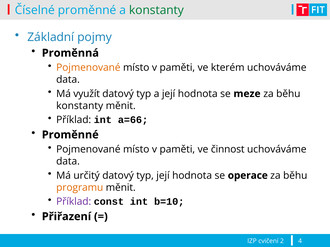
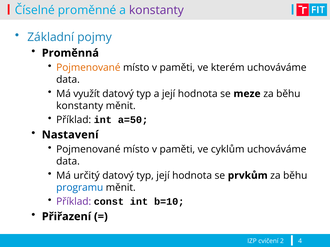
konstanty at (157, 10) colour: green -> purple
a=66: a=66 -> a=50
Proměnné at (70, 135): Proměnné -> Nastavení
činnost: činnost -> cyklům
operace: operace -> prvkům
programu colour: orange -> blue
